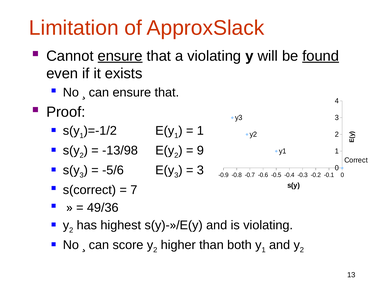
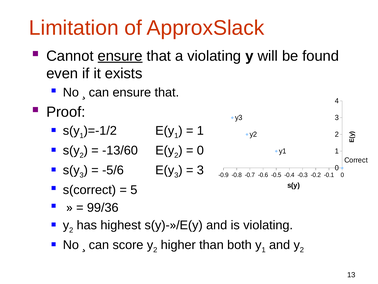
found underline: present -> none
-13/98: -13/98 -> -13/60
9 at (200, 150): 9 -> 0
7: 7 -> 5
49/36: 49/36 -> 99/36
